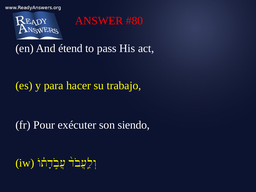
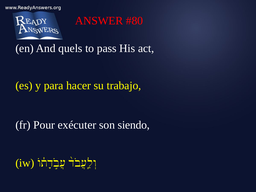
étend: étend -> quels
